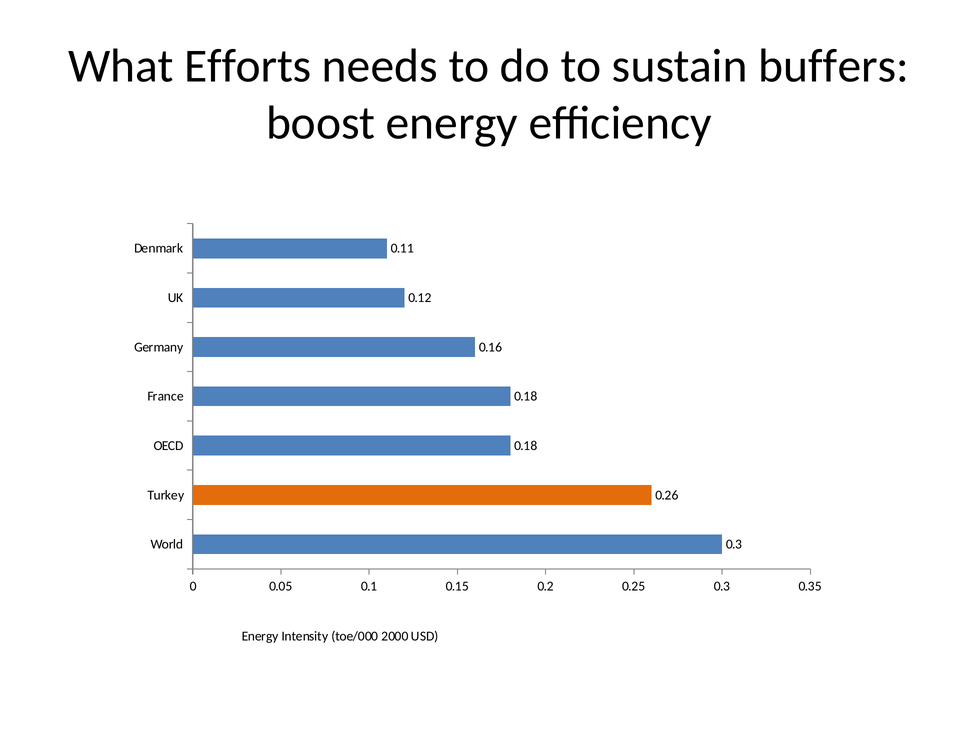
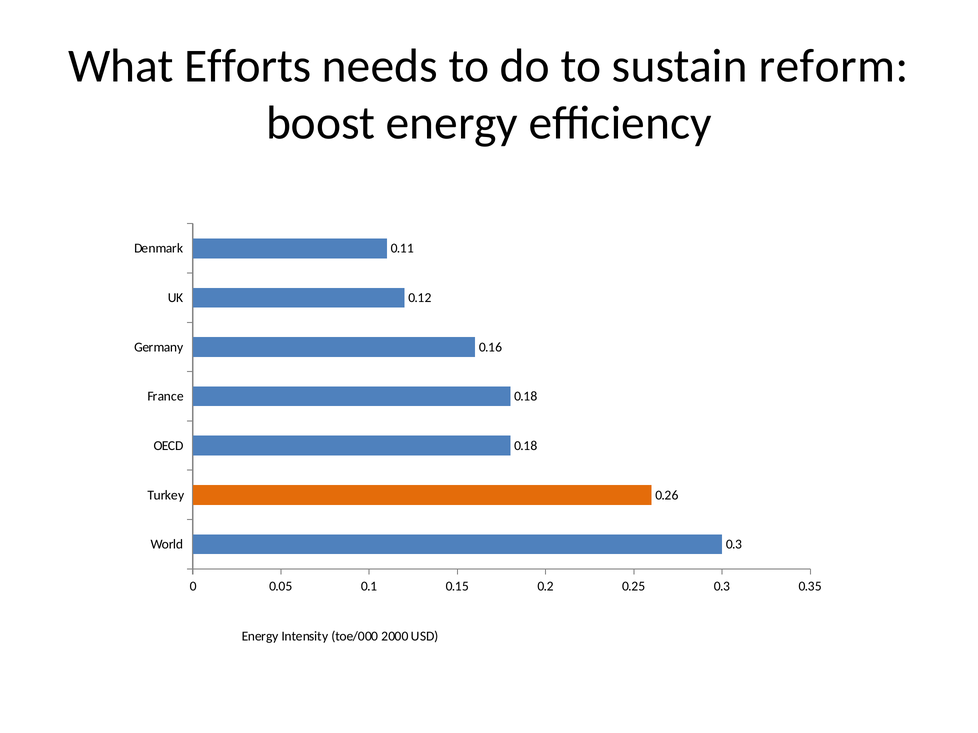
buffers: buffers -> reform
